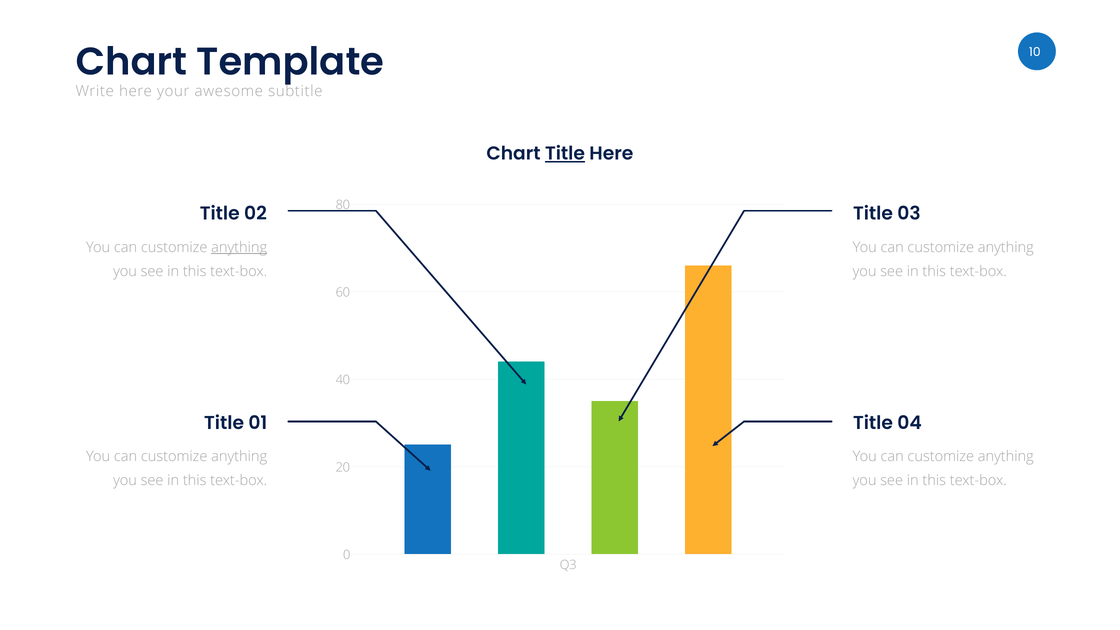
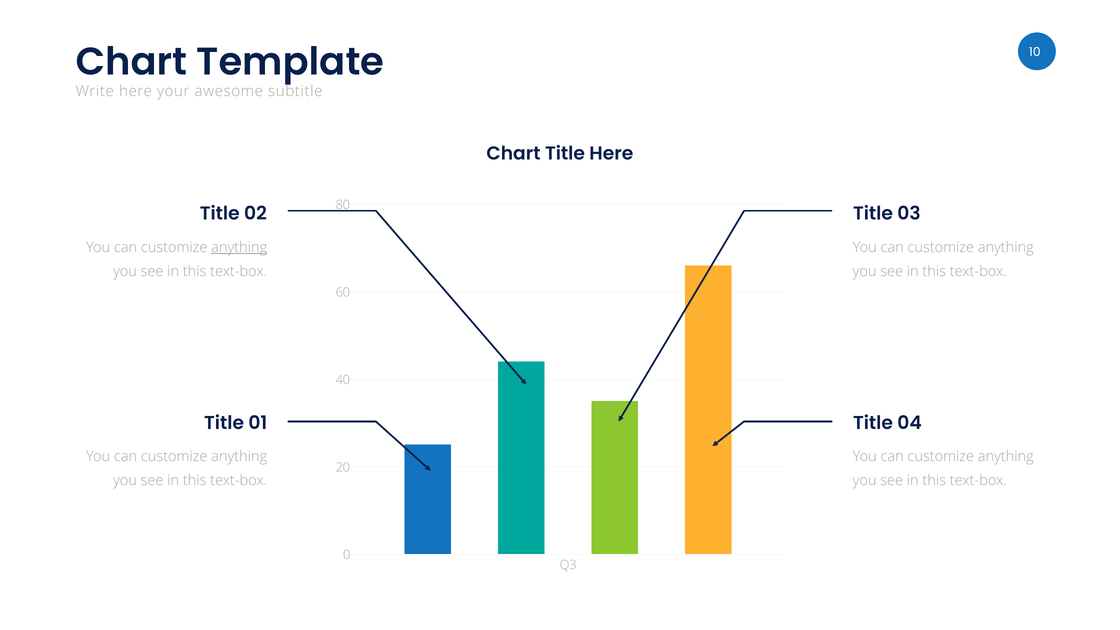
Title at (565, 154) underline: present -> none
